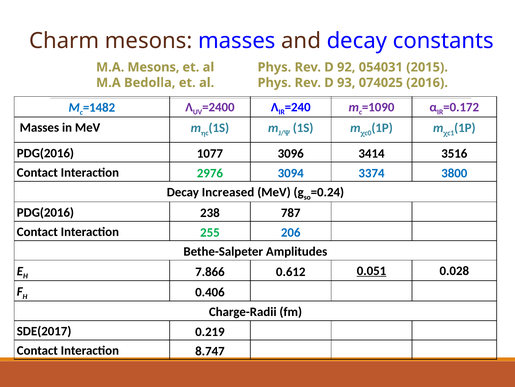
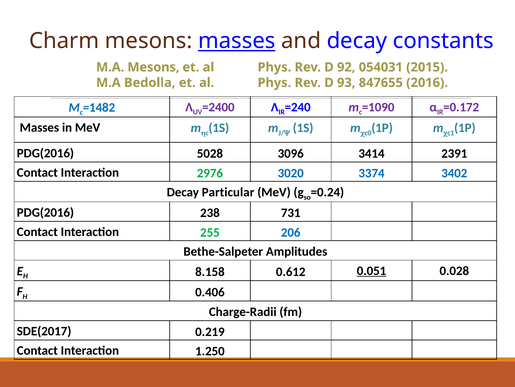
masses at (237, 41) underline: none -> present
074025: 074025 -> 847655
1077: 1077 -> 5028
3516: 3516 -> 2391
3094: 3094 -> 3020
3800: 3800 -> 3402
Increased: Increased -> Particular
787: 787 -> 731
7.866: 7.866 -> 8.158
8.747: 8.747 -> 1.250
